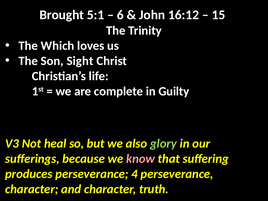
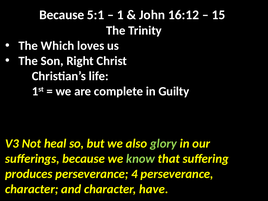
Brought at (62, 15): Brought -> Because
6: 6 -> 1
Sight: Sight -> Right
know colour: pink -> light green
truth: truth -> have
